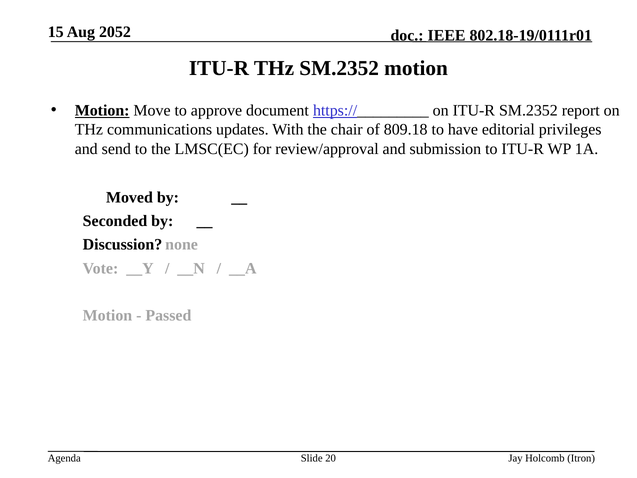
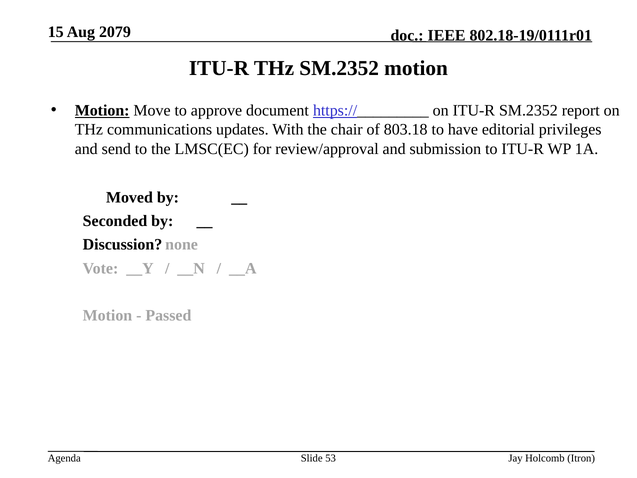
2052: 2052 -> 2079
809.18: 809.18 -> 803.18
20: 20 -> 53
